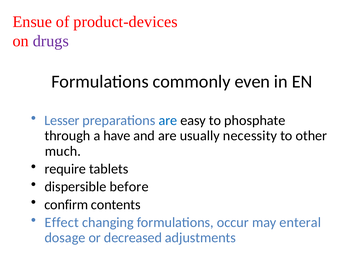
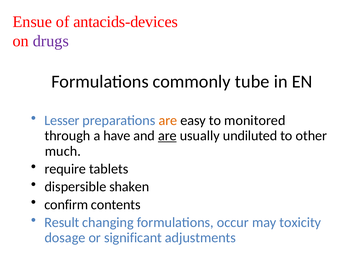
product-devices: product-devices -> antacids-devices
even: even -> tube
are at (168, 121) colour: blue -> orange
phosphate: phosphate -> monitored
are at (167, 136) underline: none -> present
necessity: necessity -> undiluted
before: before -> shaken
Effect: Effect -> Result
enteral: enteral -> toxicity
decreased: decreased -> significant
